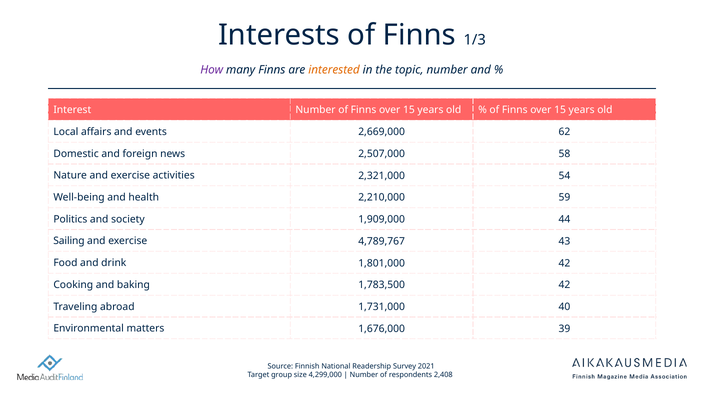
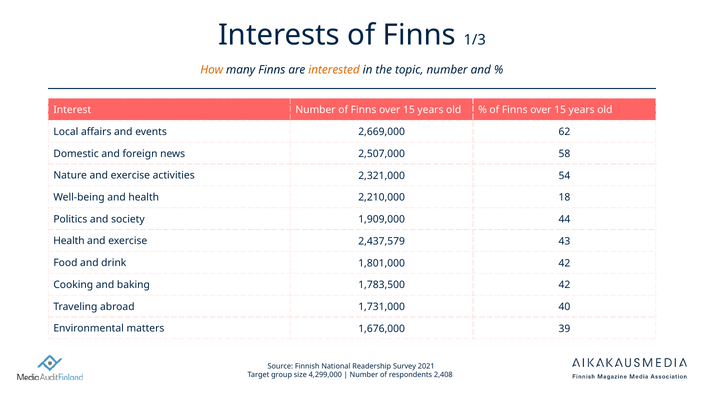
How colour: purple -> orange
59: 59 -> 18
Sailing at (69, 241): Sailing -> Health
4,789,767: 4,789,767 -> 2,437,579
